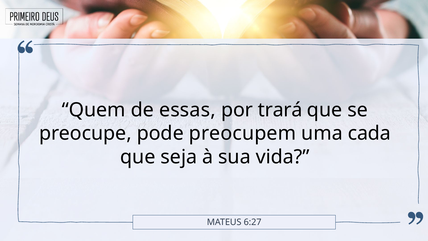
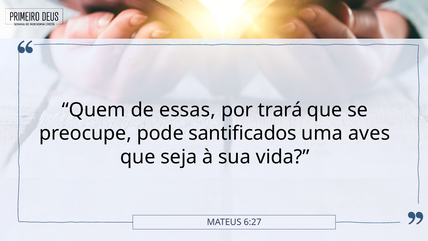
preocupem: preocupem -> santificados
cada: cada -> aves
